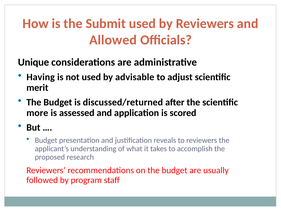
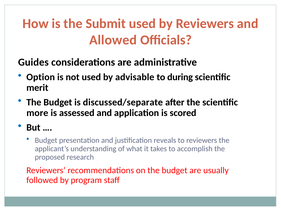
Unique: Unique -> Guides
Having: Having -> Option
adjust: adjust -> during
discussed/returned: discussed/returned -> discussed/separate
